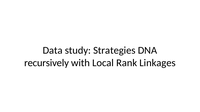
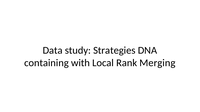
recursively: recursively -> containing
Linkages: Linkages -> Merging
